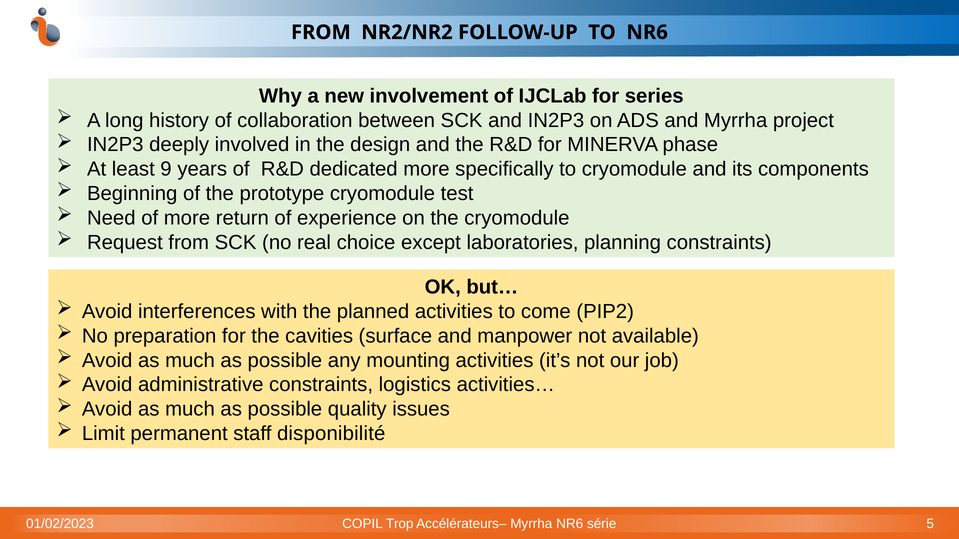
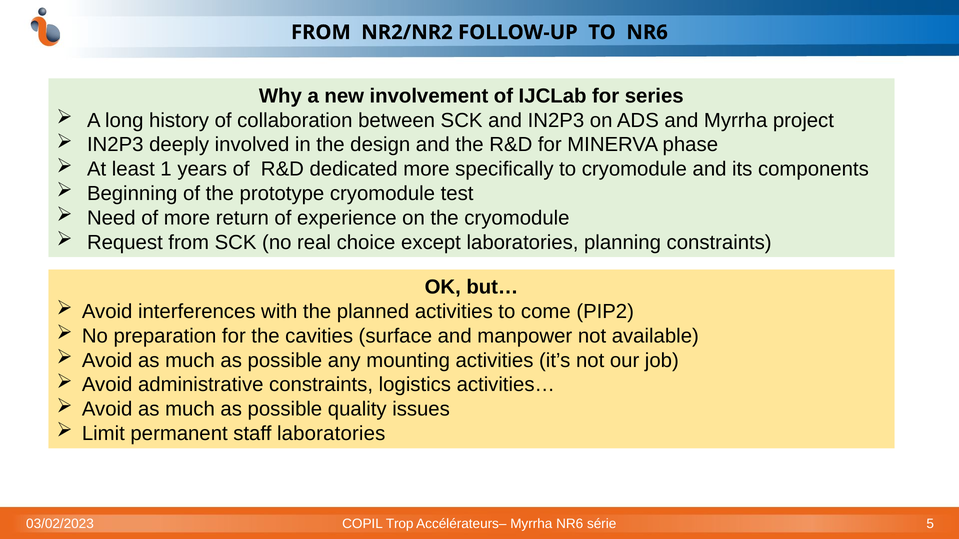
9: 9 -> 1
staff disponibilité: disponibilité -> laboratories
01/02/2023: 01/02/2023 -> 03/02/2023
